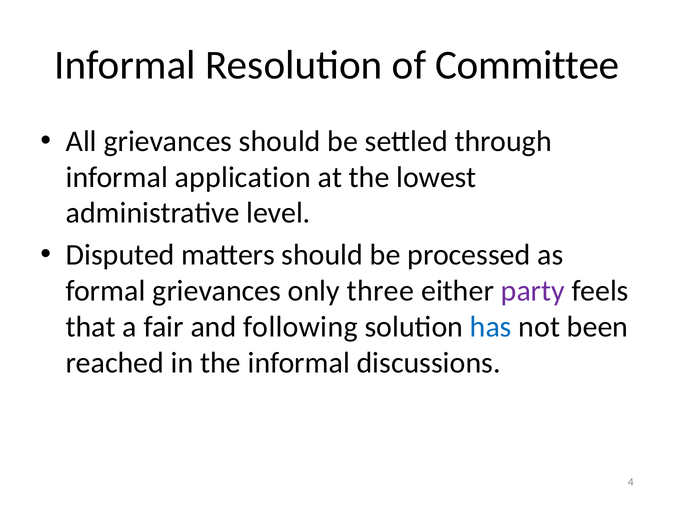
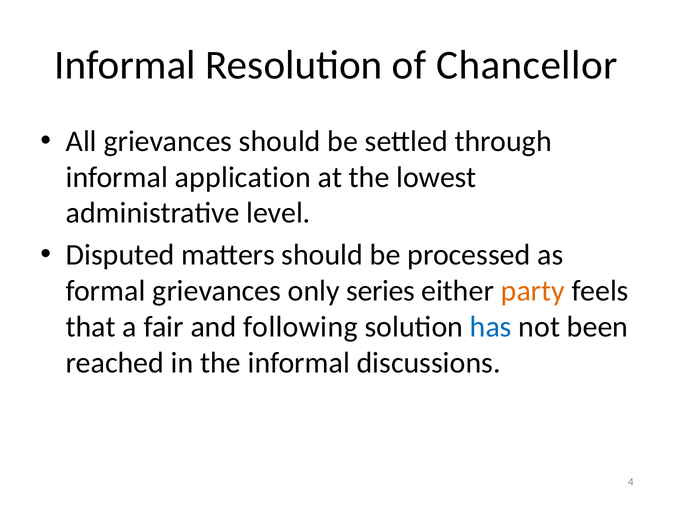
Committee: Committee -> Chancellor
three: three -> series
party colour: purple -> orange
